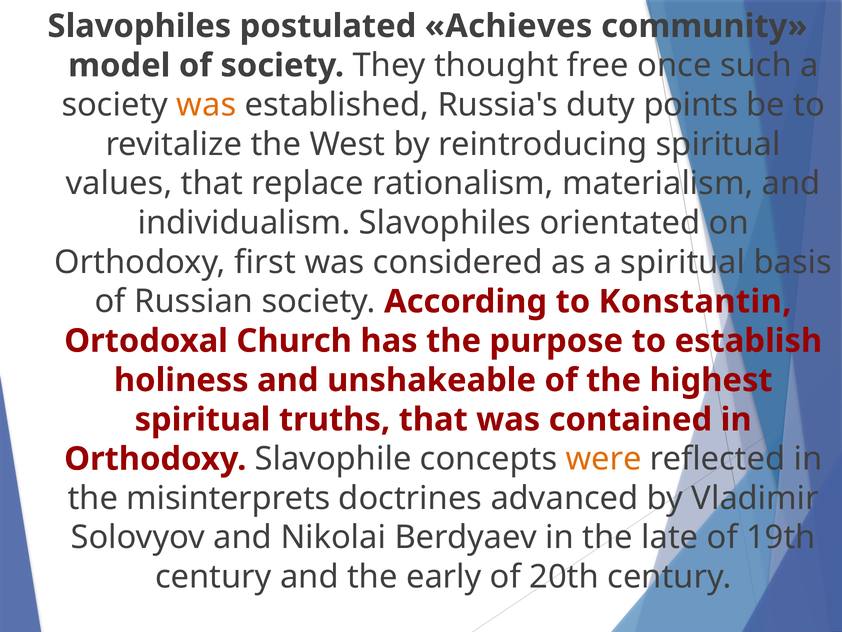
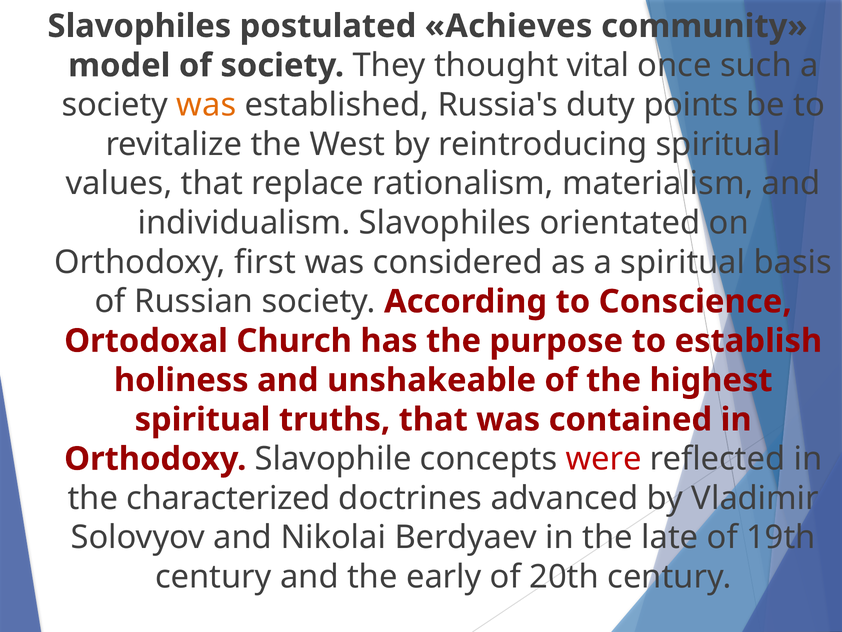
free: free -> vital
Konstantin: Konstantin -> Conscience
were colour: orange -> red
misinterprets: misinterprets -> characterized
